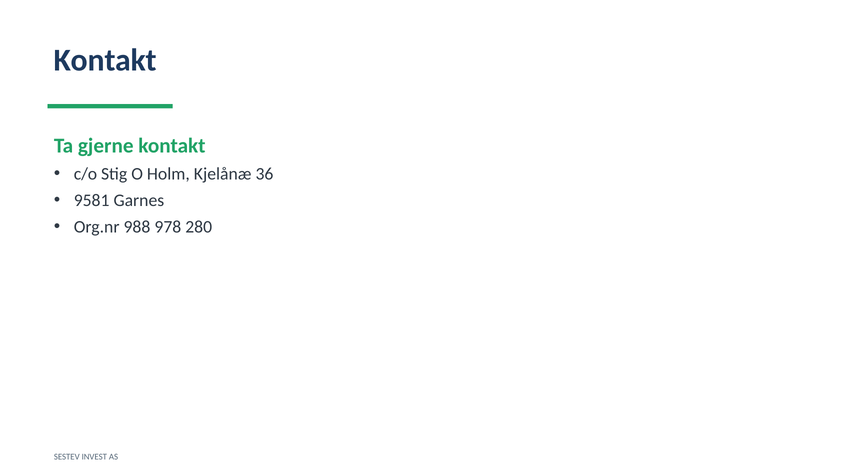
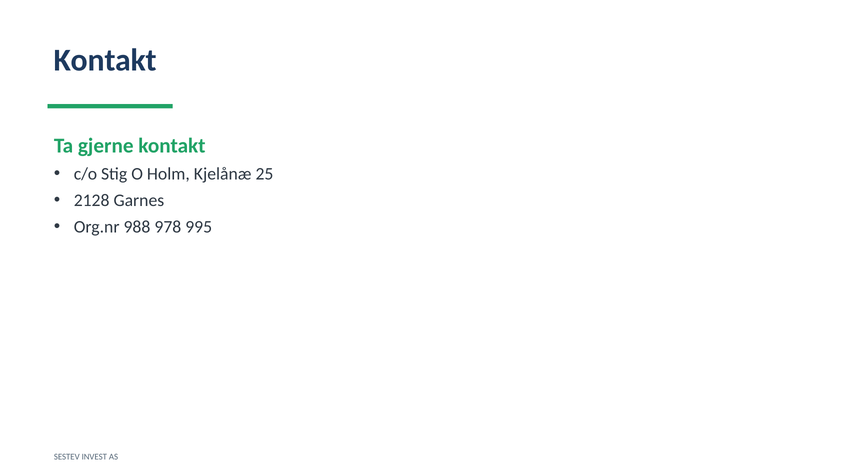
36: 36 -> 25
9581: 9581 -> 2128
280: 280 -> 995
